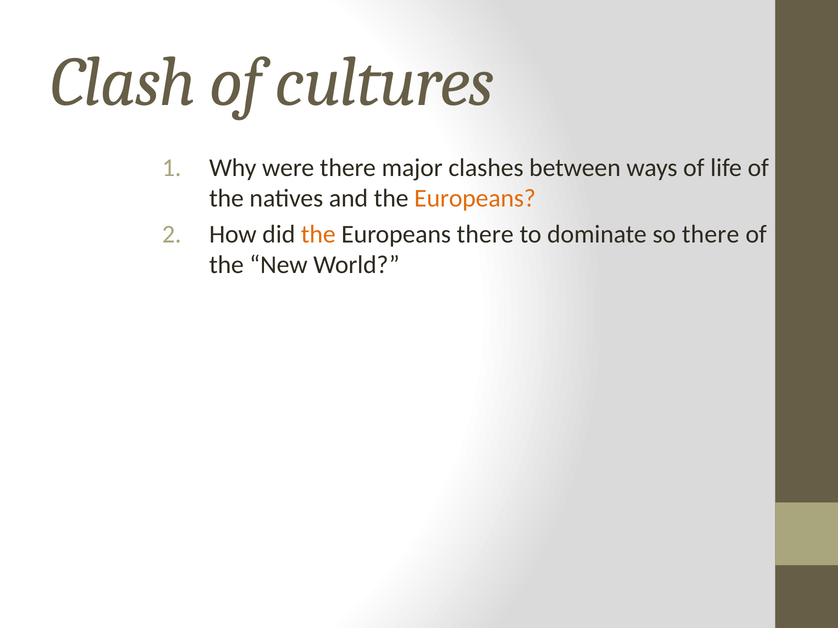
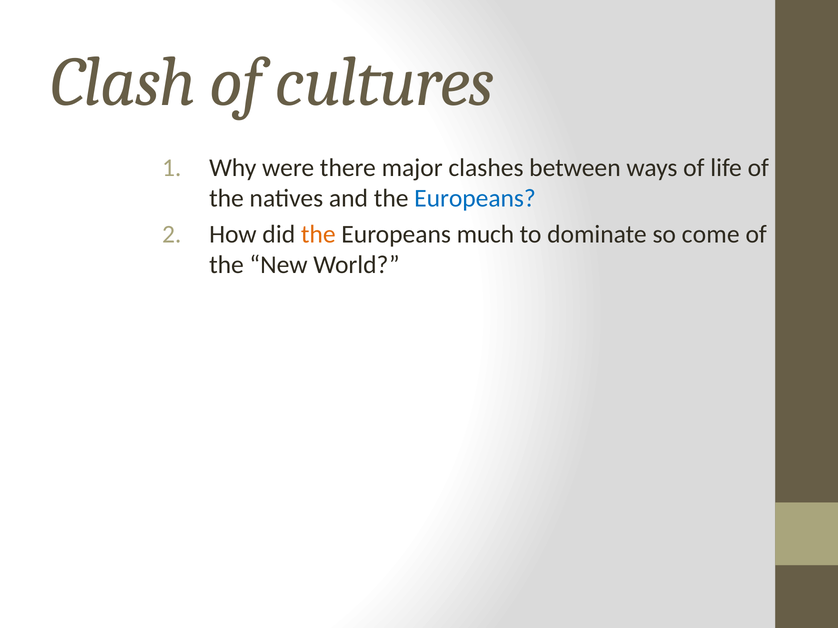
Europeans at (475, 199) colour: orange -> blue
Europeans there: there -> much
so there: there -> come
